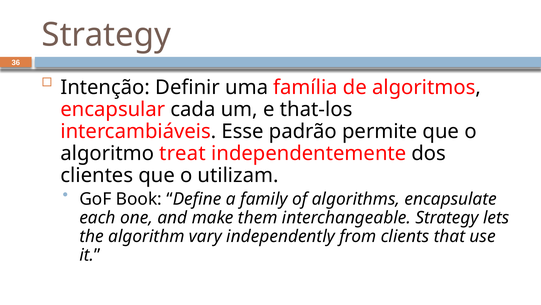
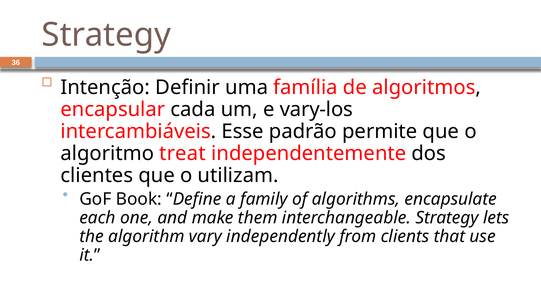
that-los: that-los -> vary-los
